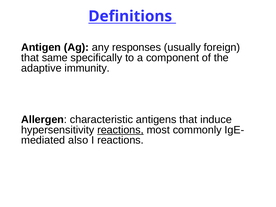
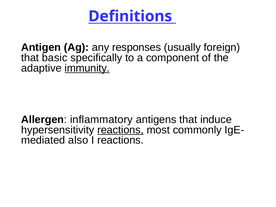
same: same -> basic
immunity underline: none -> present
characteristic: characteristic -> inflammatory
